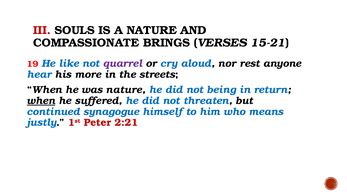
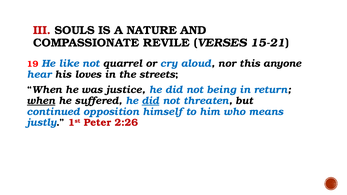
BRINGS: BRINGS -> REVILE
quarrel colour: purple -> black
rest: rest -> this
more: more -> loves
was nature: nature -> justice
did at (151, 101) underline: none -> present
synagogue: synagogue -> opposition
2:21: 2:21 -> 2:26
